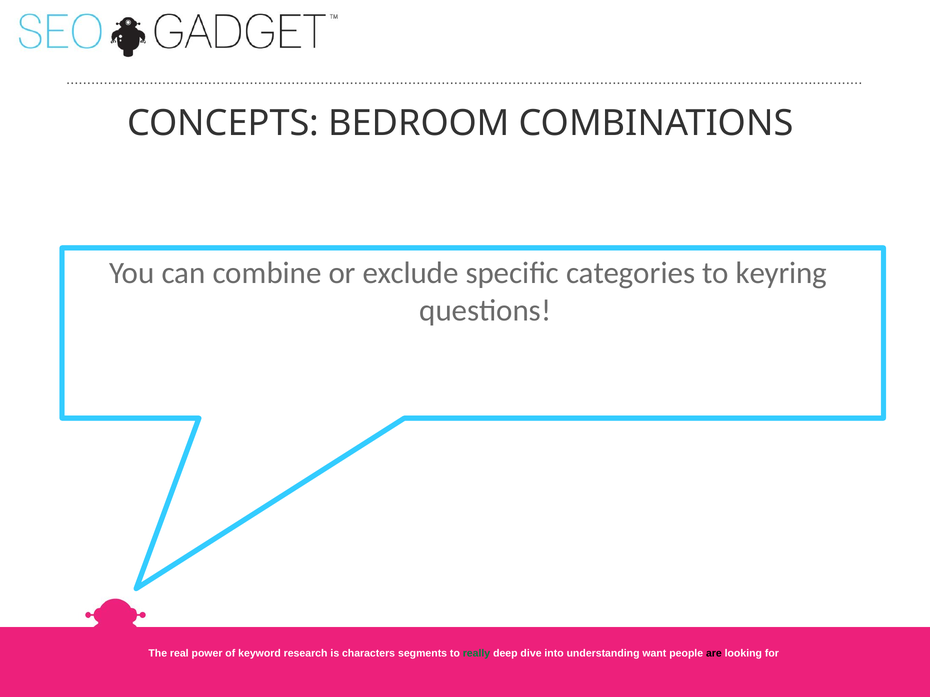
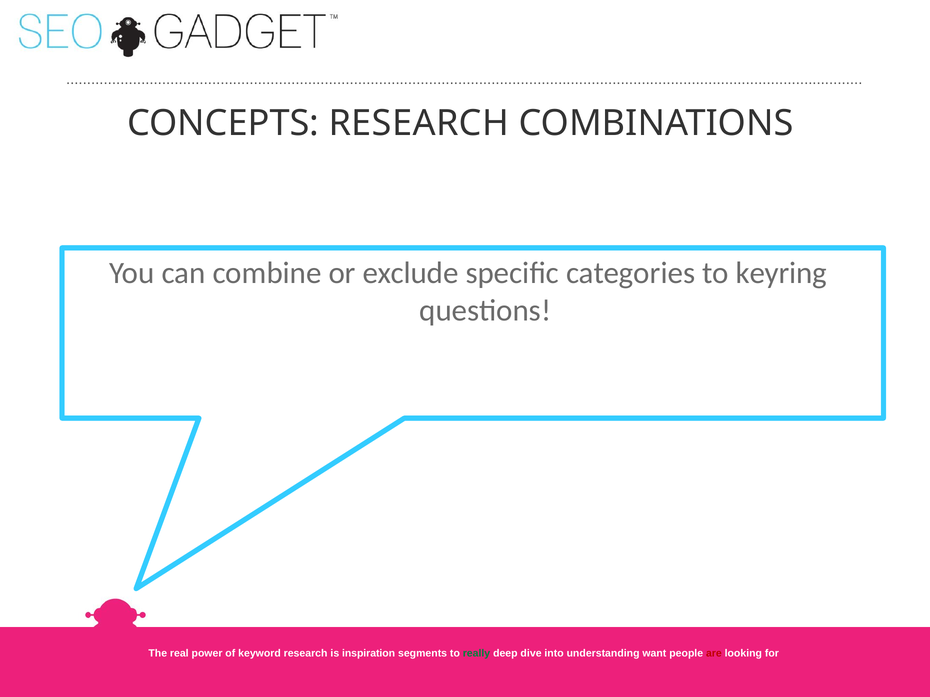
CONCEPTS BEDROOM: BEDROOM -> RESEARCH
characters: characters -> inspiration
are colour: black -> red
